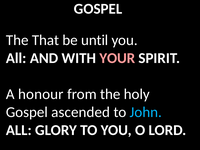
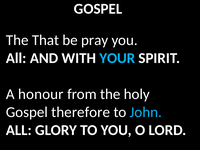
until: until -> pray
YOUR colour: pink -> light blue
ascended: ascended -> therefore
